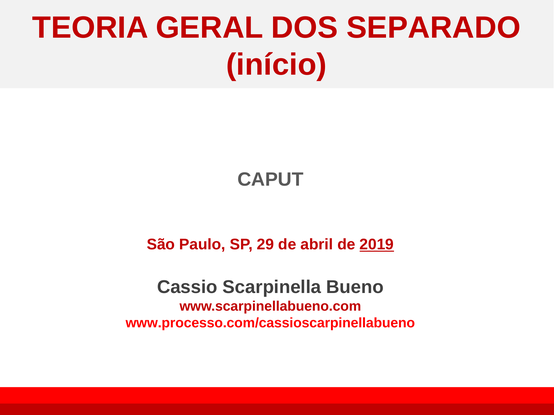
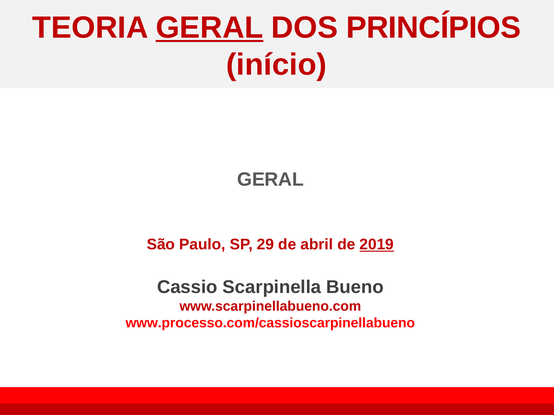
GERAL at (210, 28) underline: none -> present
SEPARADO: SEPARADO -> PRINCÍPIOS
CAPUT at (270, 180): CAPUT -> GERAL
